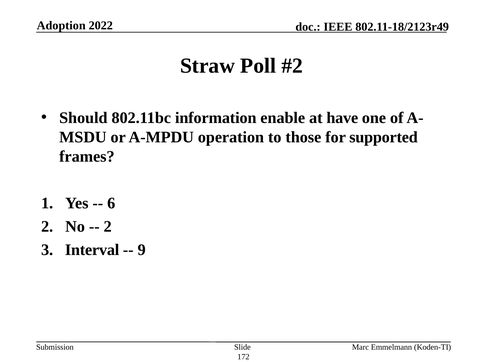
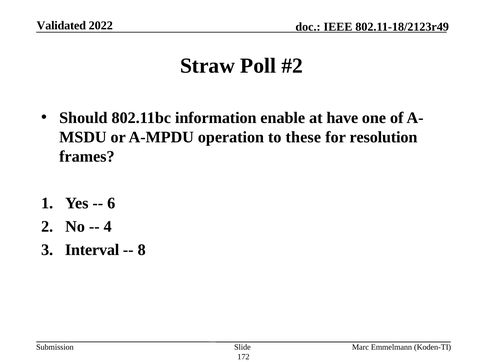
Adoption: Adoption -> Validated
those: those -> these
supported: supported -> resolution
2 at (108, 227): 2 -> 4
9: 9 -> 8
